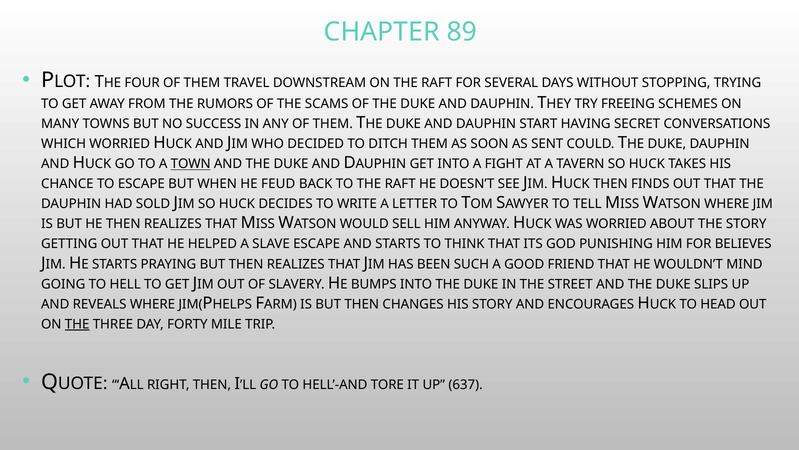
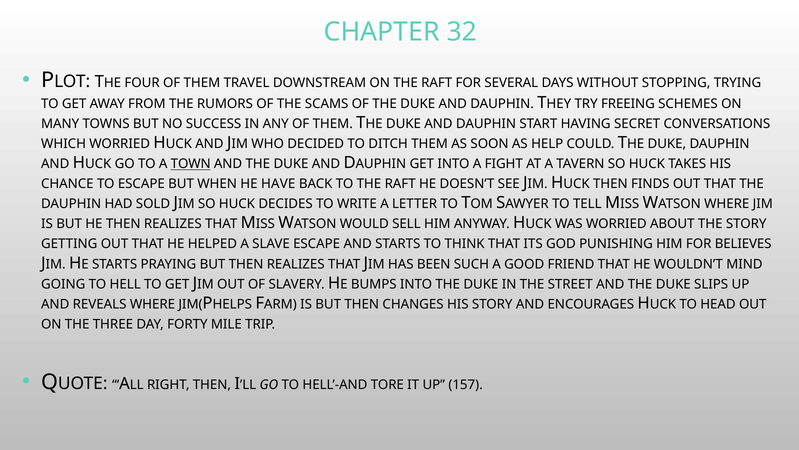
89: 89 -> 32
SENT: SENT -> HELP
FEUD: FEUD -> HAVE
THE at (77, 324) underline: present -> none
637: 637 -> 157
